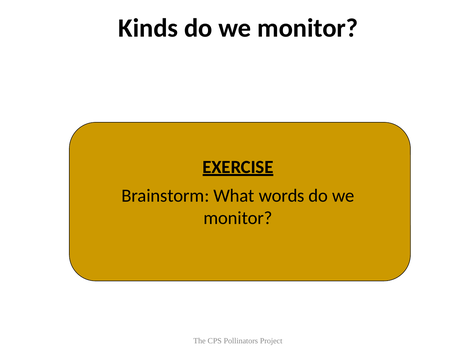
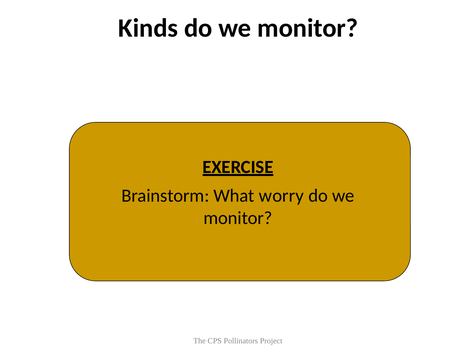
words: words -> worry
